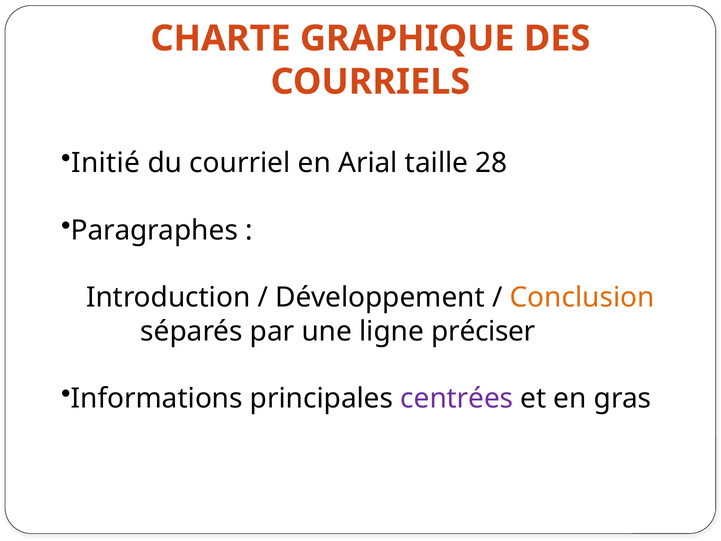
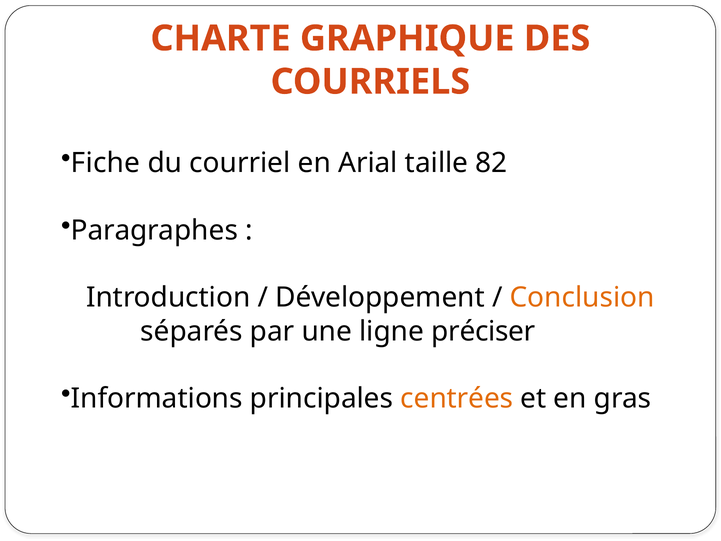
Initié: Initié -> Fiche
28: 28 -> 82
centrées colour: purple -> orange
